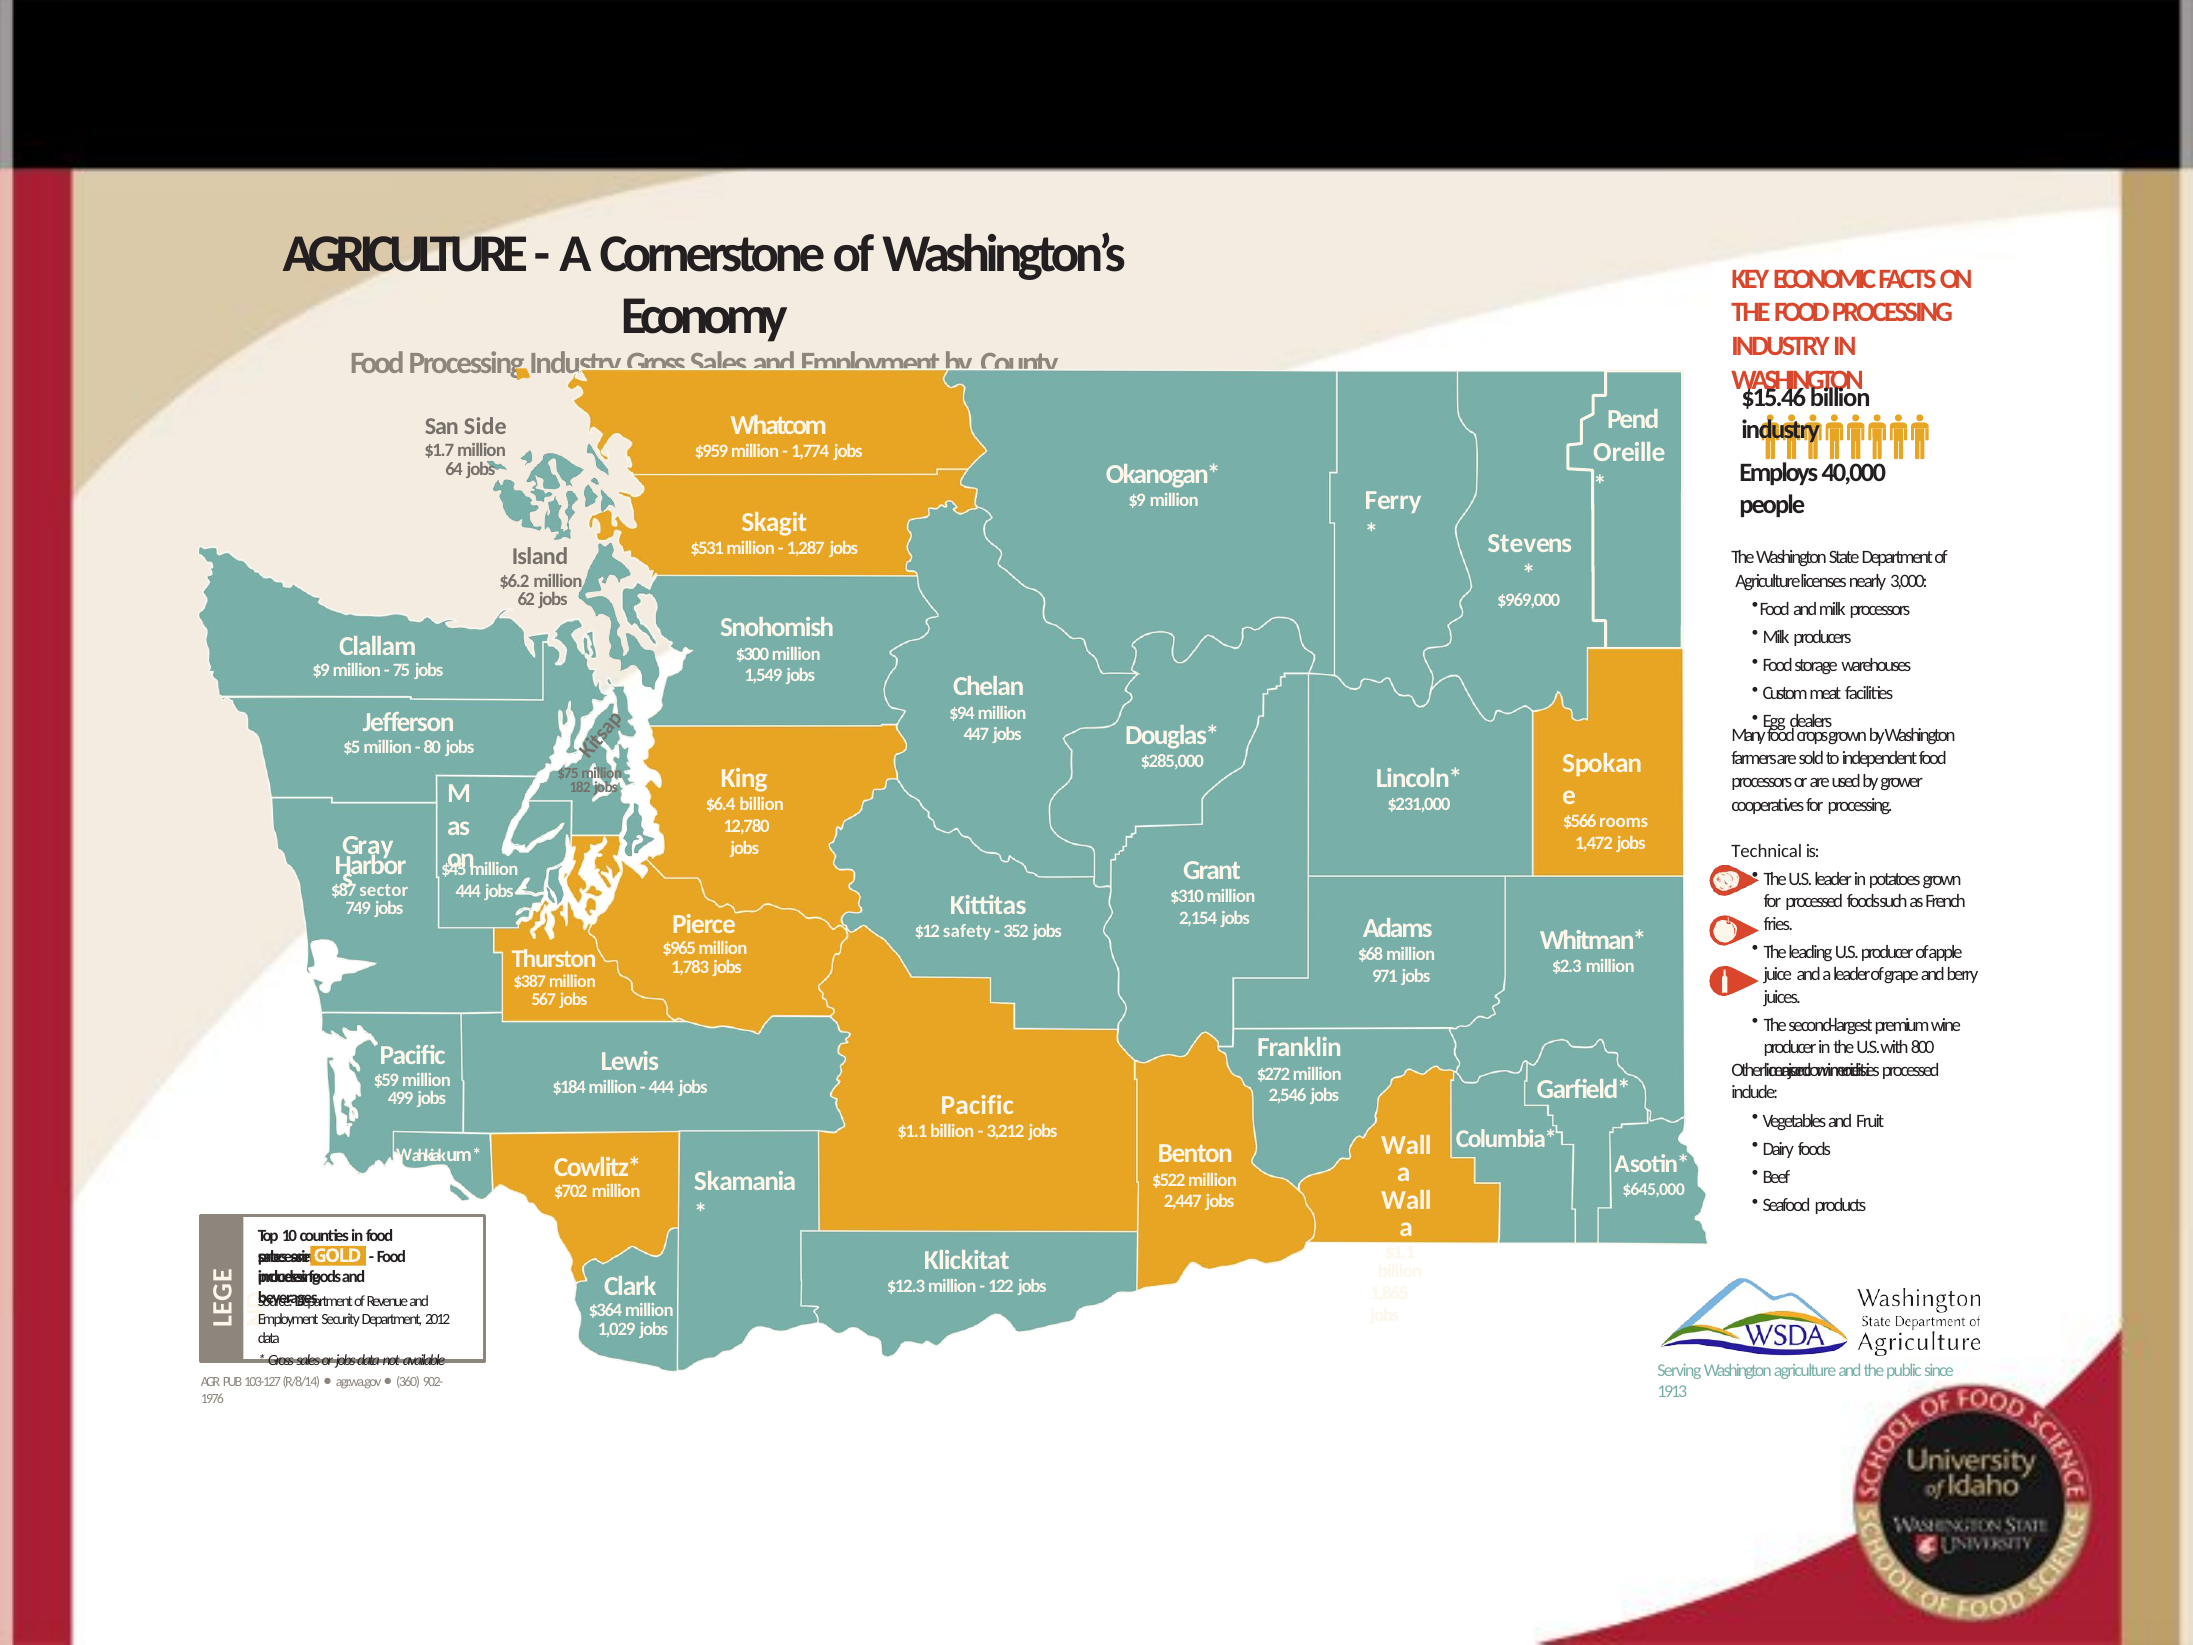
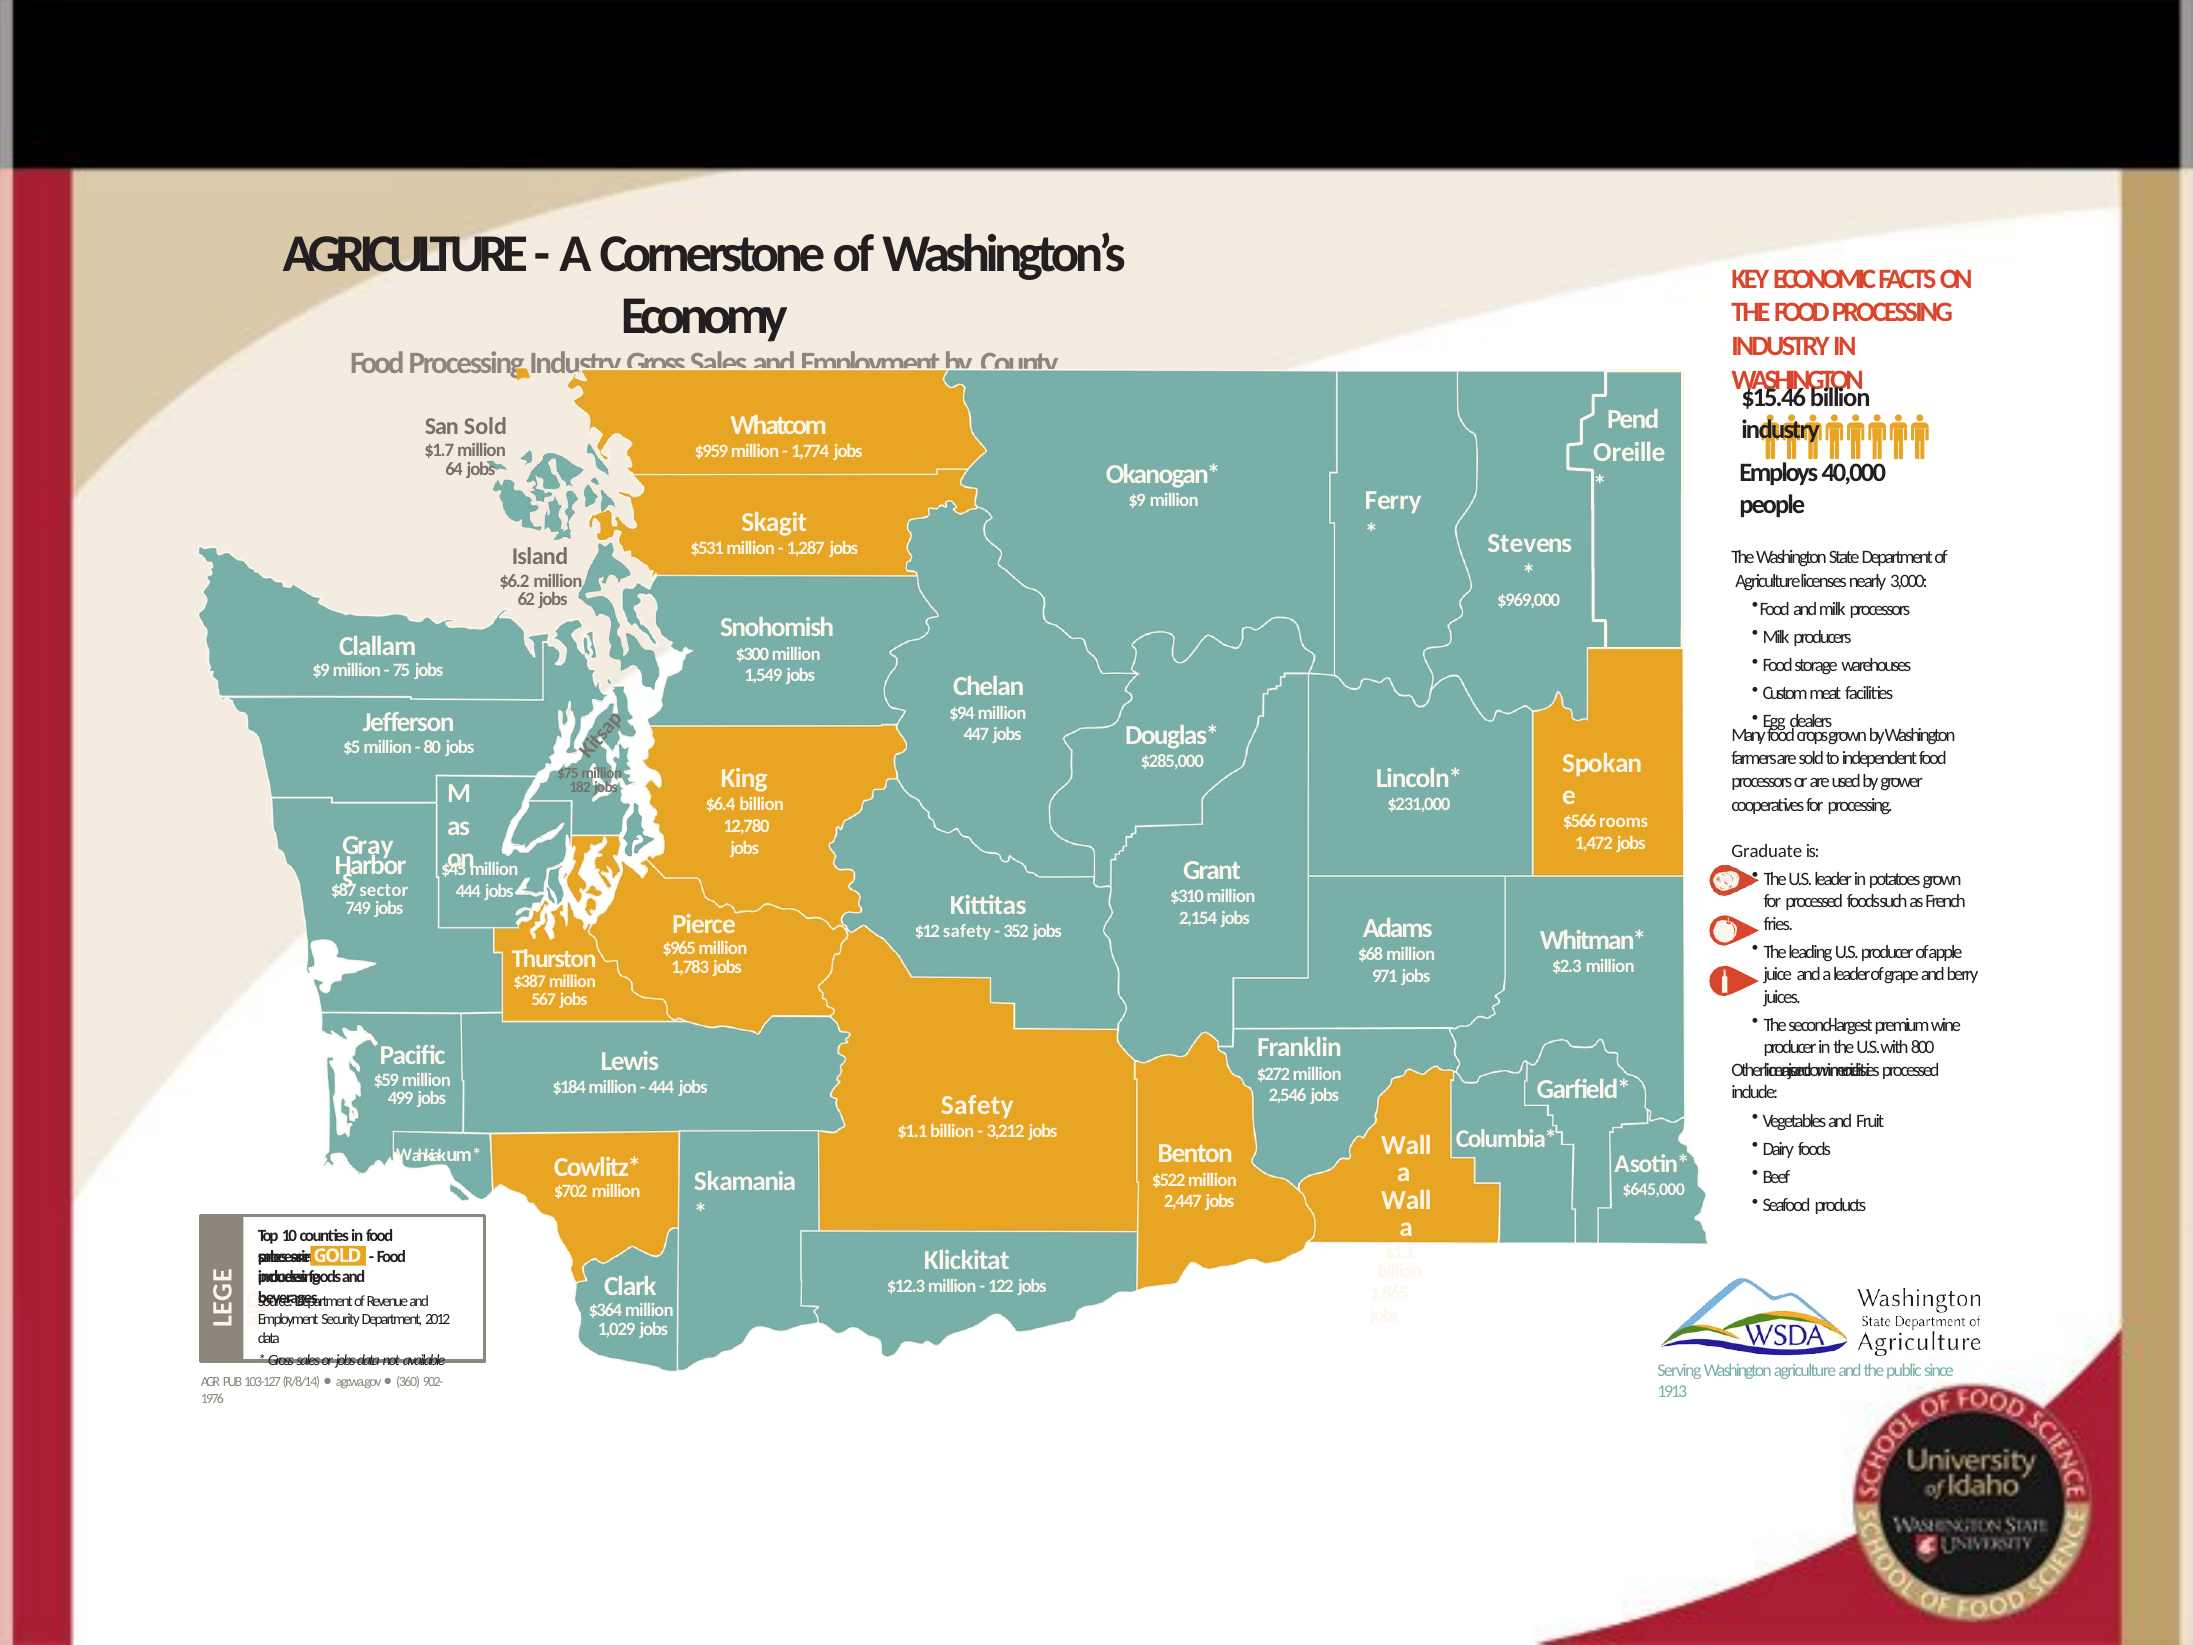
San Side: Side -> Sold
Technical: Technical -> Graduate
Pacific at (977, 1105): Pacific -> Safety
